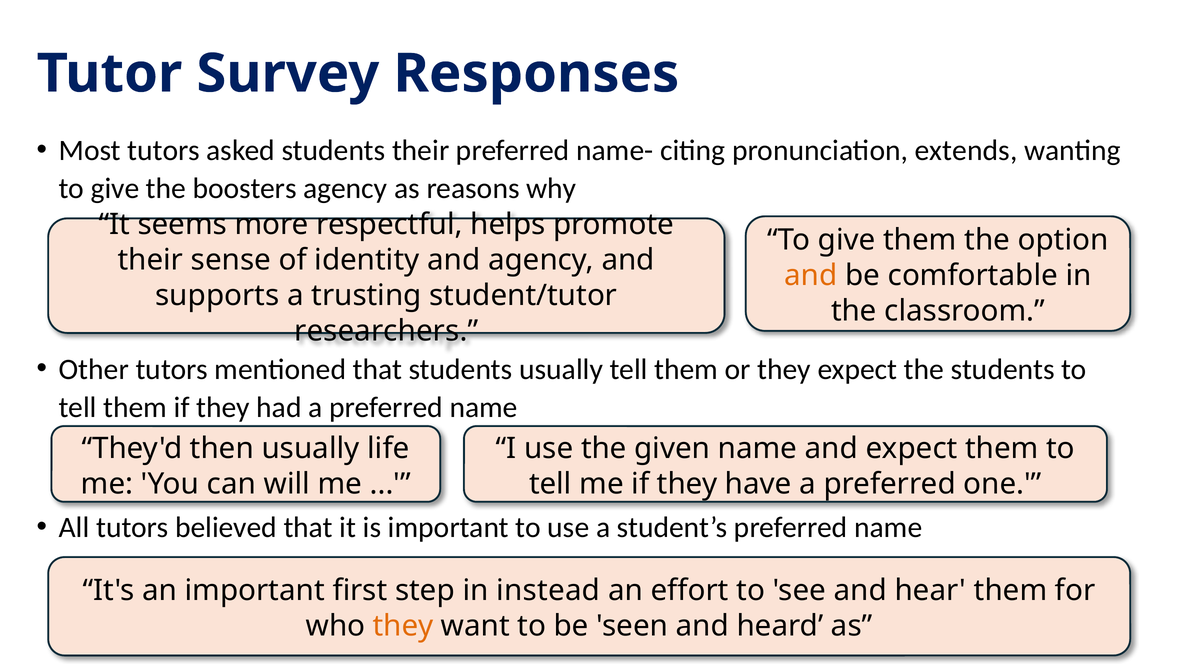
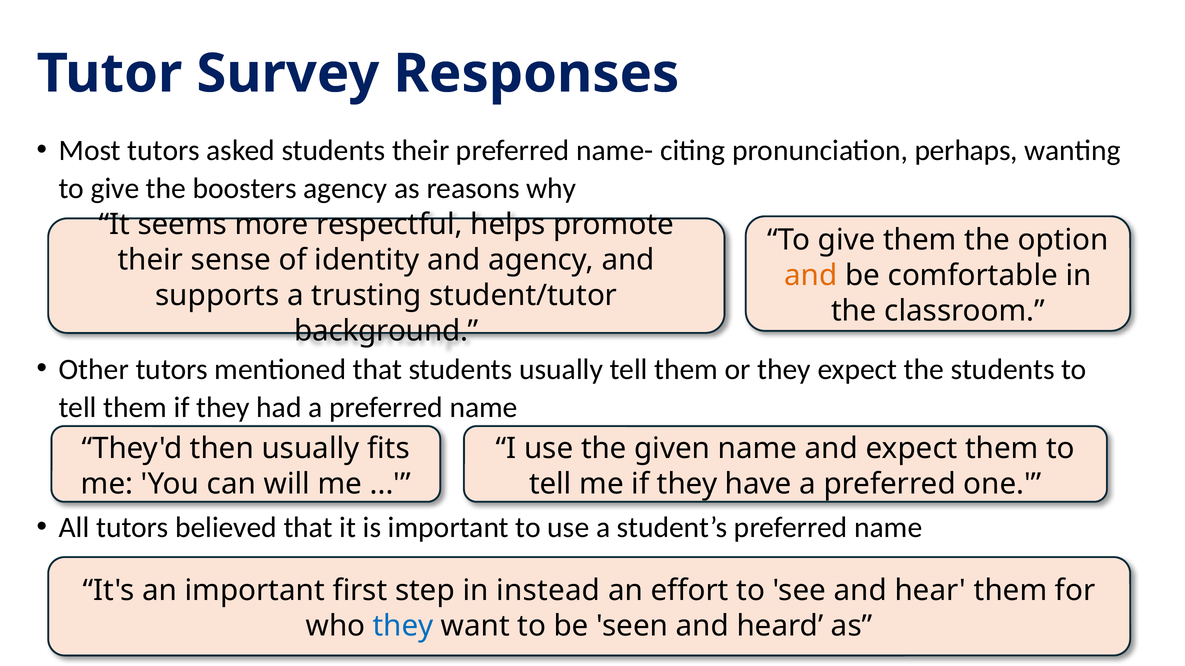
extends: extends -> perhaps
researchers: researchers -> background
life: life -> fits
they at (403, 627) colour: orange -> blue
